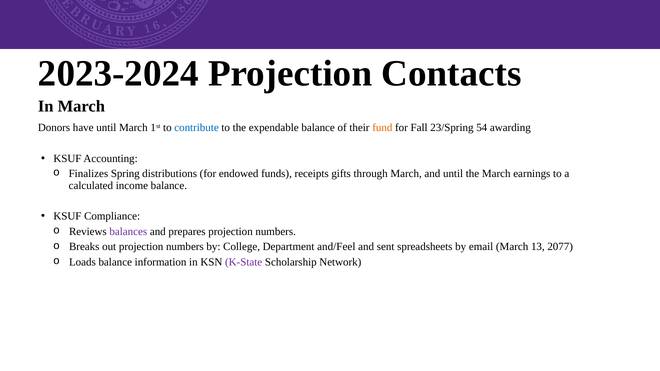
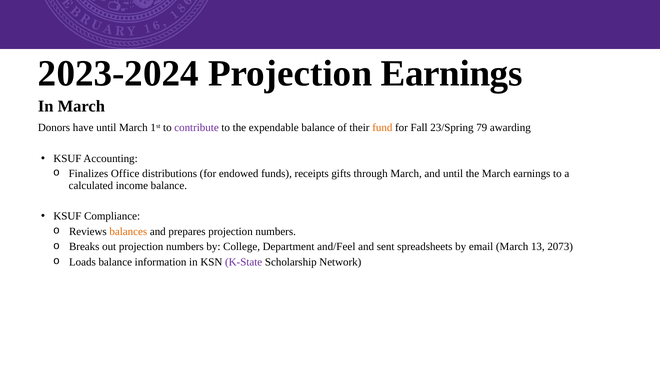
Projection Contacts: Contacts -> Earnings
contribute colour: blue -> purple
54: 54 -> 79
Spring: Spring -> Office
balances colour: purple -> orange
2077: 2077 -> 2073
